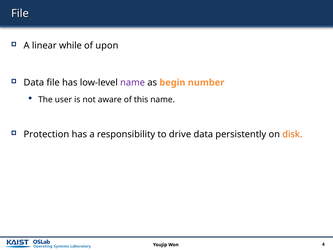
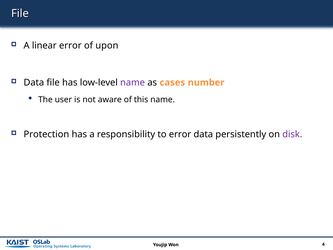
linear while: while -> error
begin: begin -> cases
to drive: drive -> error
disk colour: orange -> purple
